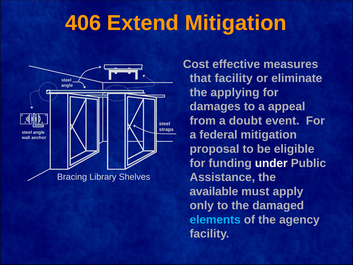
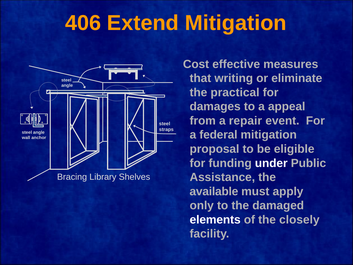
that facility: facility -> writing
applying: applying -> practical
doubt: doubt -> repair
elements colour: light blue -> white
agency: agency -> closely
